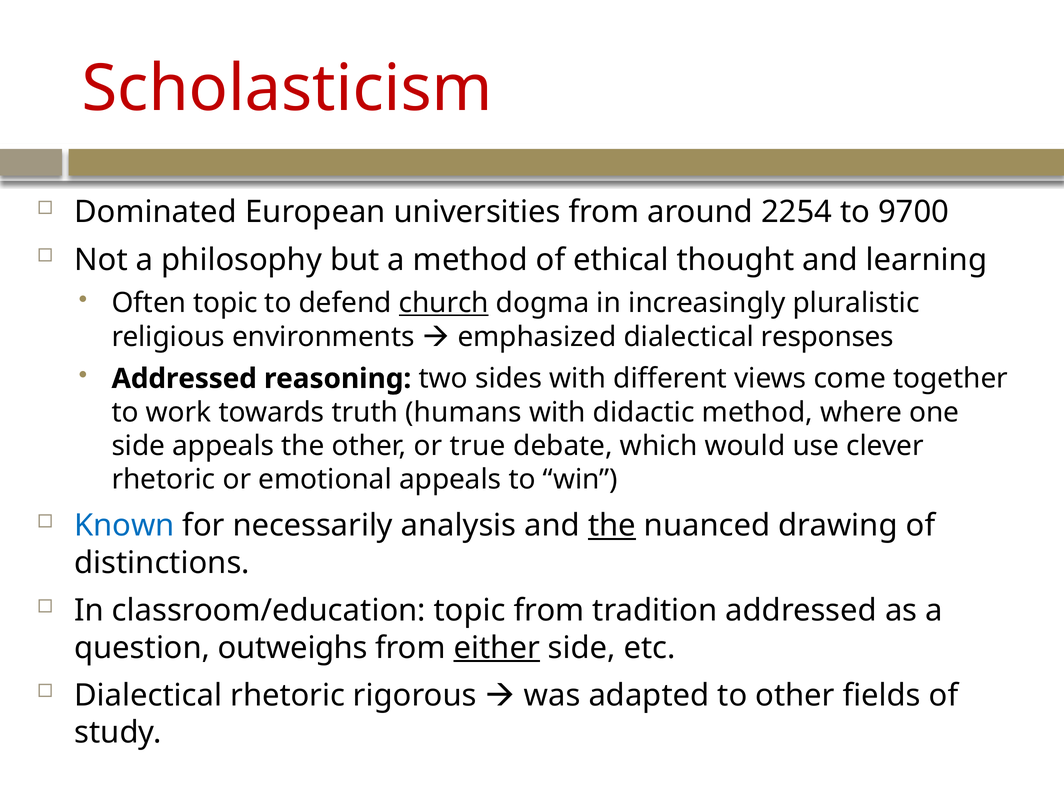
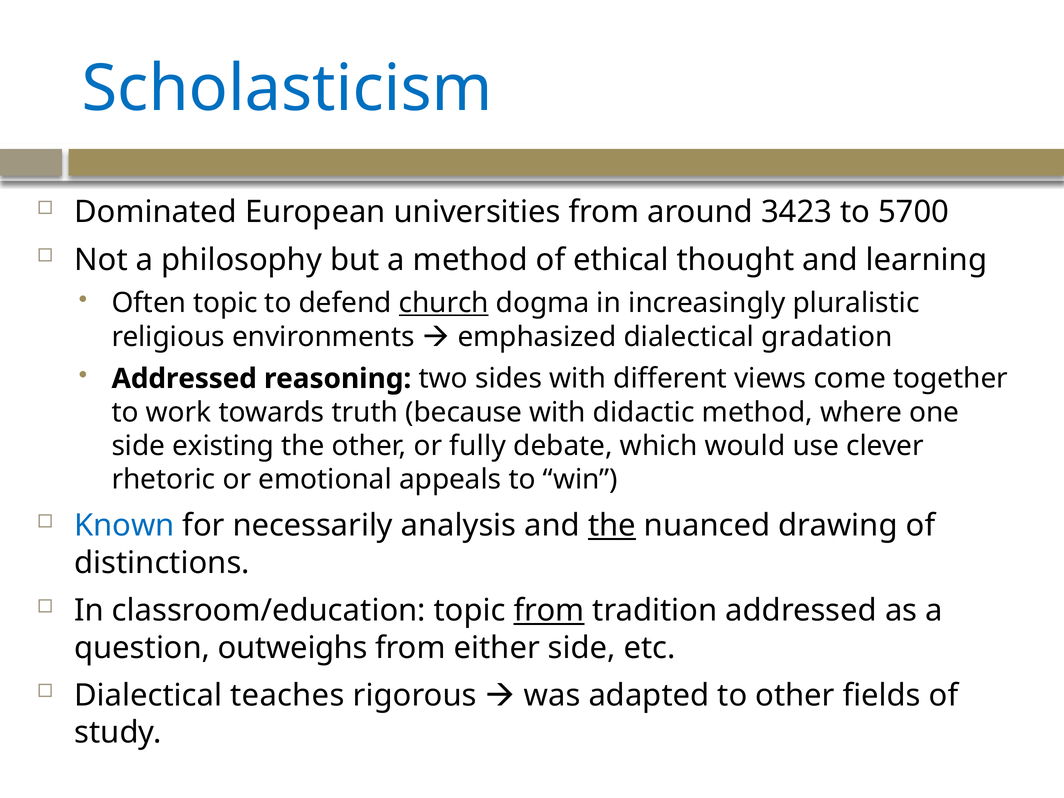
Scholasticism colour: red -> blue
2254: 2254 -> 3423
9700: 9700 -> 5700
responses: responses -> gradation
humans: humans -> because
side appeals: appeals -> existing
true: true -> fully
from at (549, 611) underline: none -> present
either underline: present -> none
Dialectical rhetoric: rhetoric -> teaches
